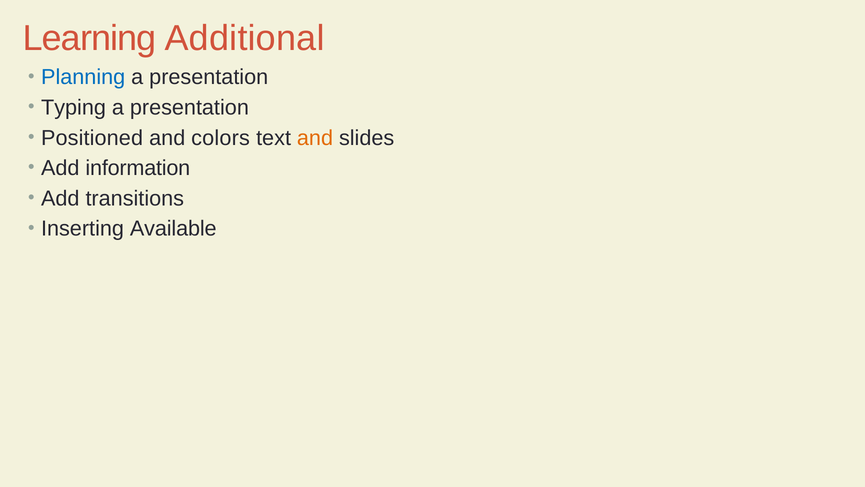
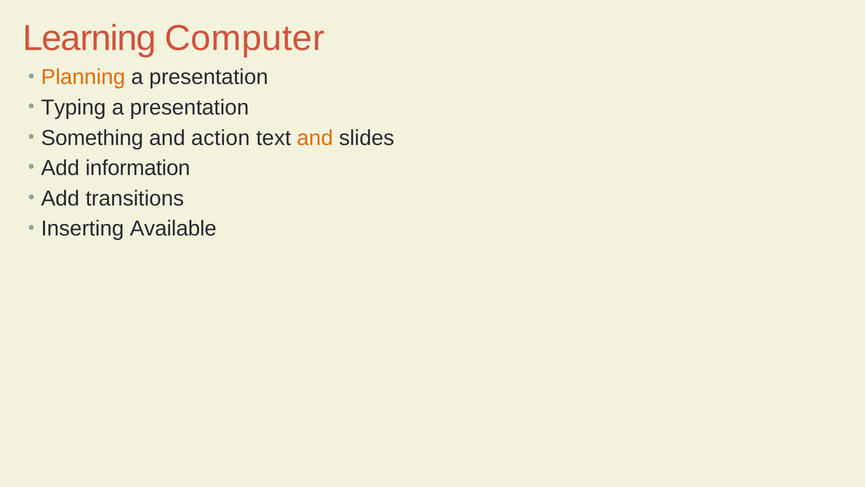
Additional: Additional -> Computer
Planning colour: blue -> orange
Positioned: Positioned -> Something
colors: colors -> action
